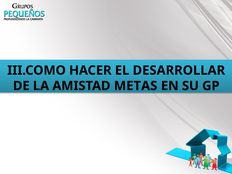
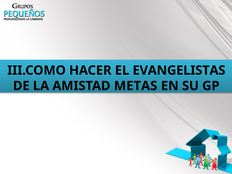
DESARROLLAR: DESARROLLAR -> EVANGELISTAS
